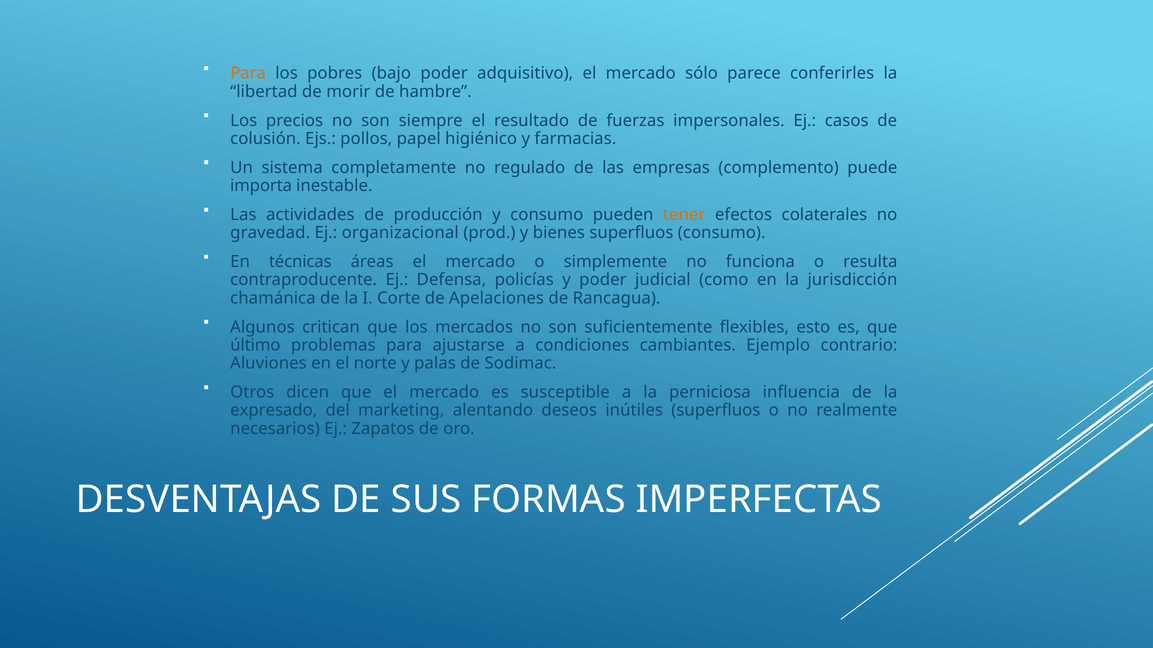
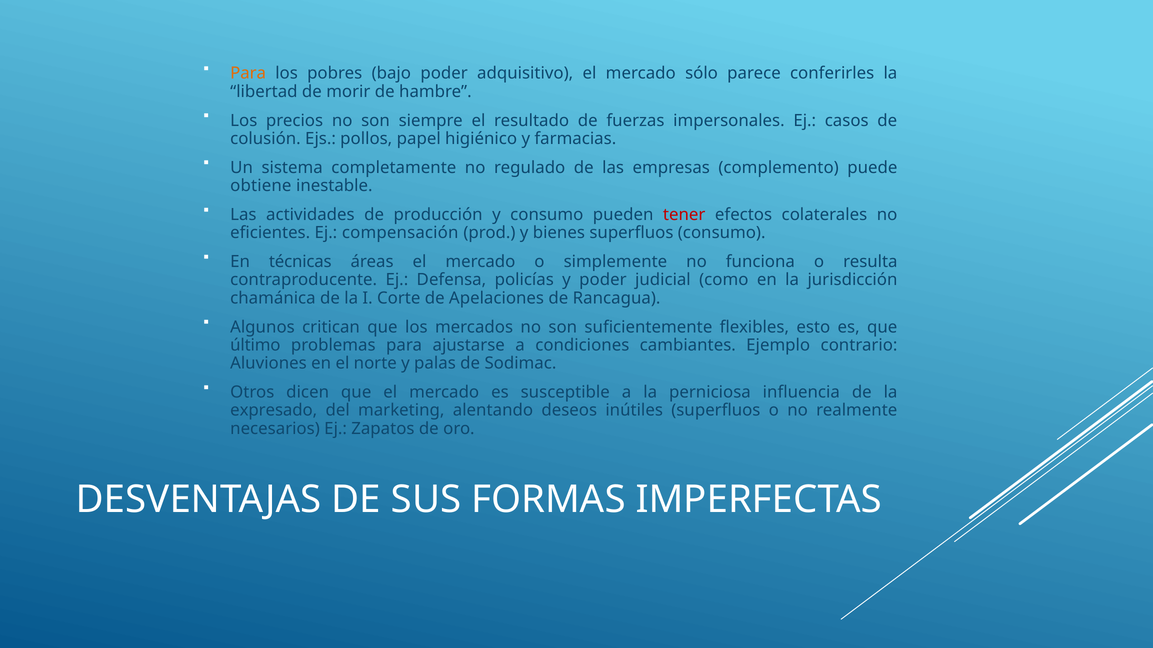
importa: importa -> obtiene
tener colour: orange -> red
gravedad: gravedad -> eficientes
organizacional: organizacional -> compensación
